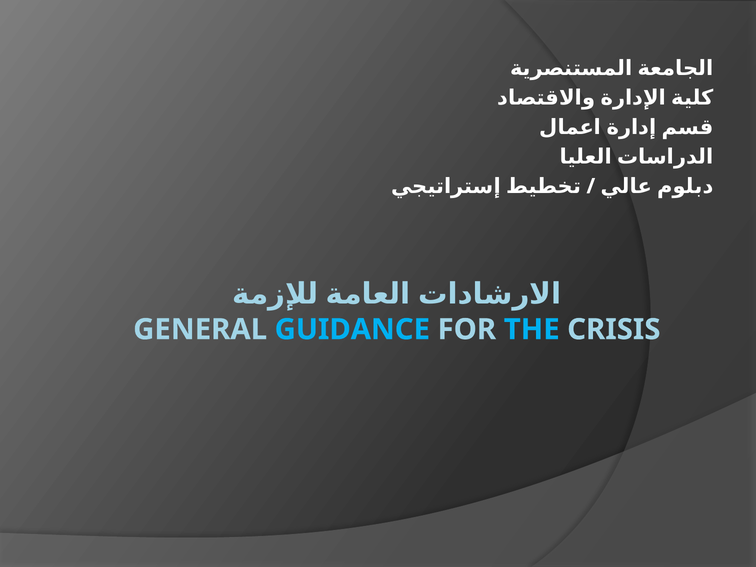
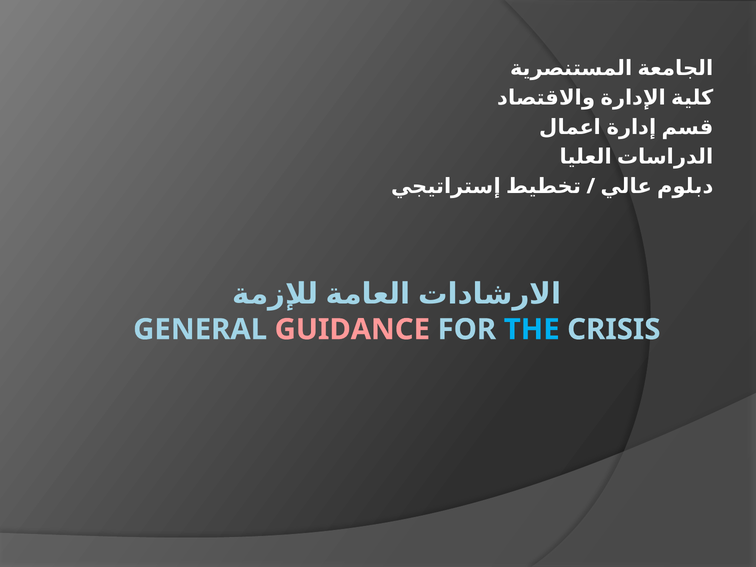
GUIDANCE colour: light blue -> pink
